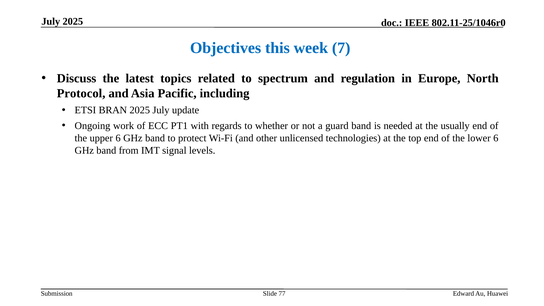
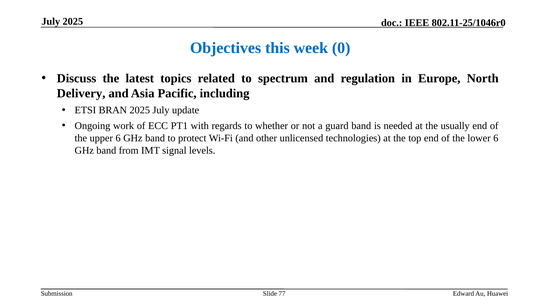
7: 7 -> 0
Protocol: Protocol -> Delivery
